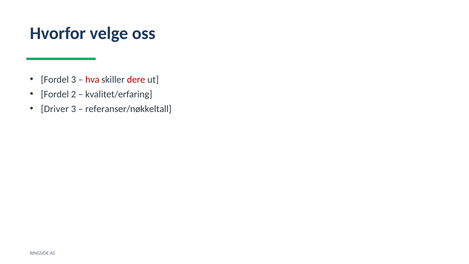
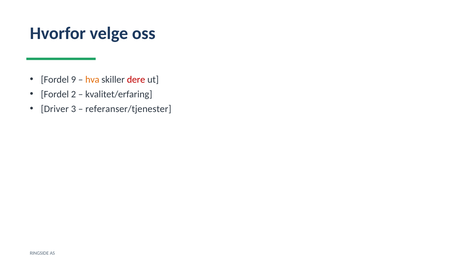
Fordel 3: 3 -> 9
hva colour: red -> orange
referanser/nøkkeltall: referanser/nøkkeltall -> referanser/tjenester
